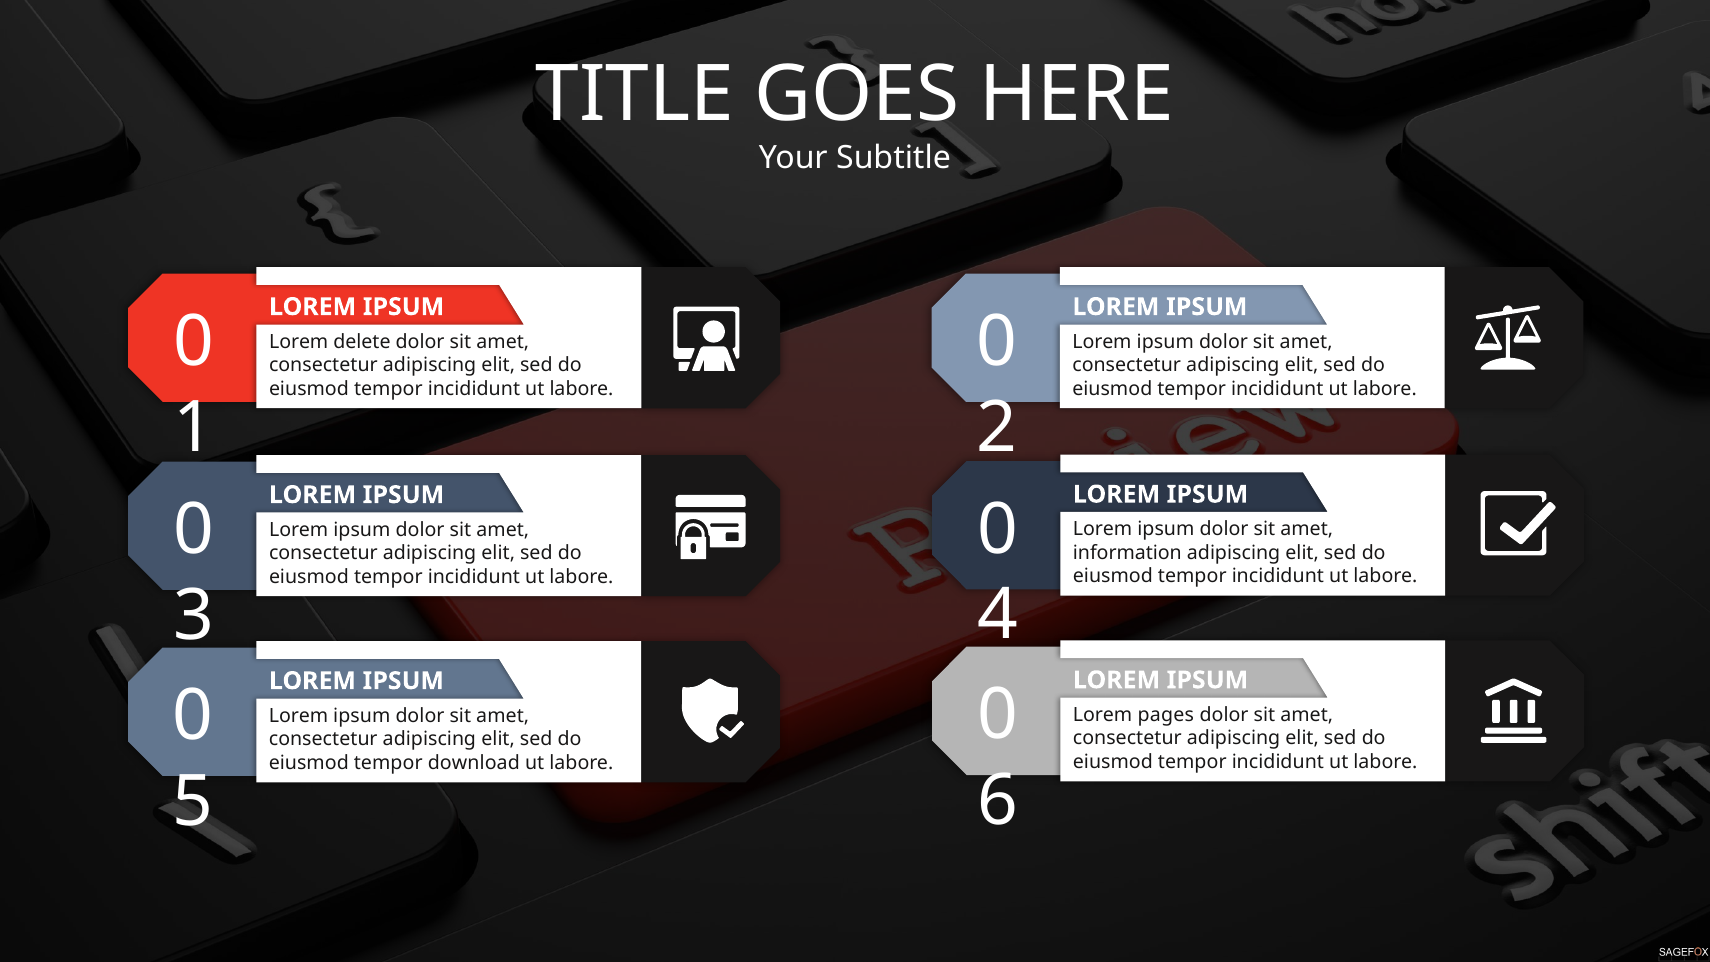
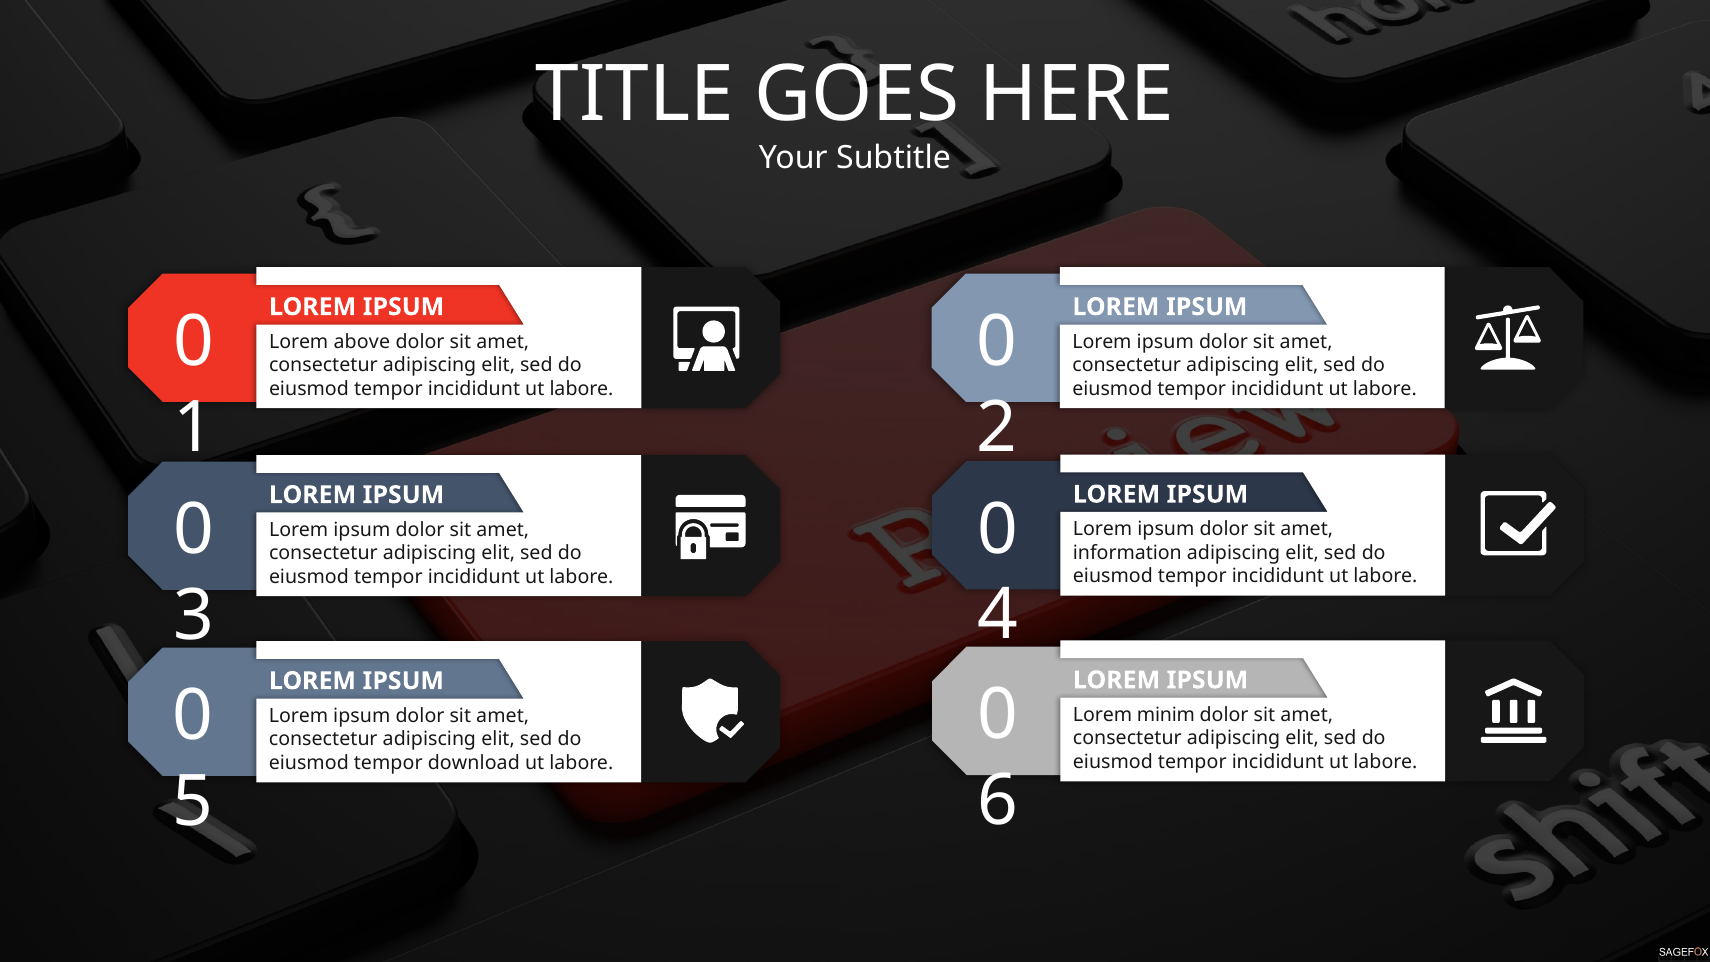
delete: delete -> above
pages: pages -> minim
